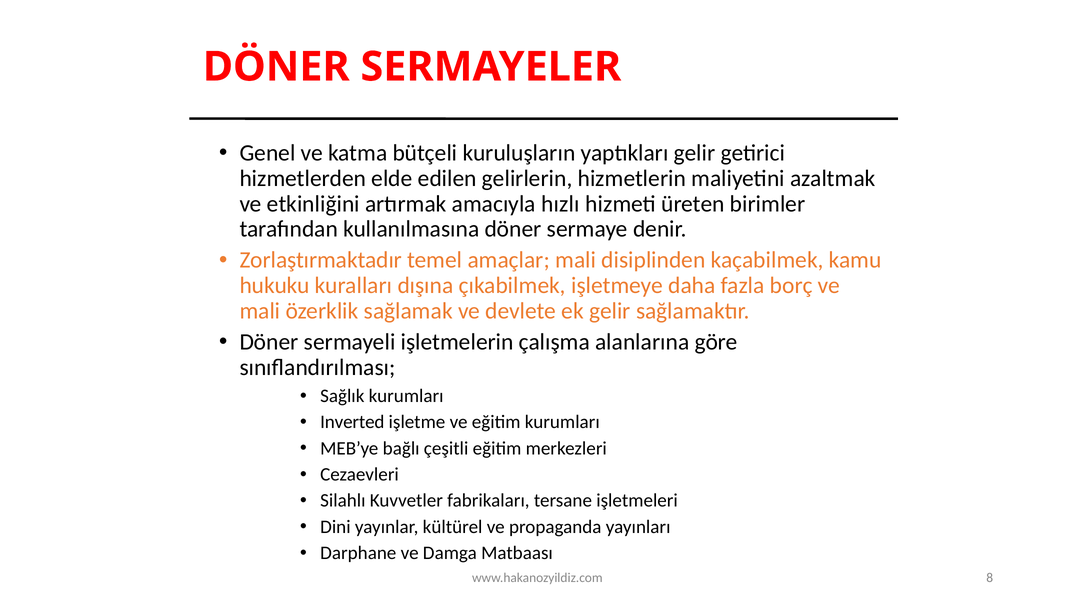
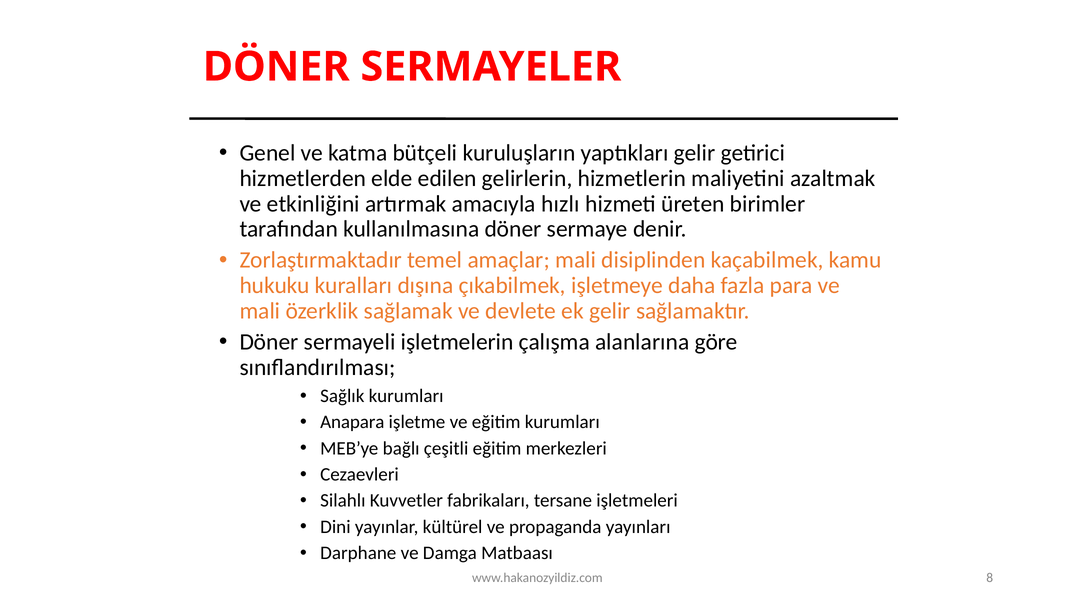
borç: borç -> para
Inverted: Inverted -> Anapara
